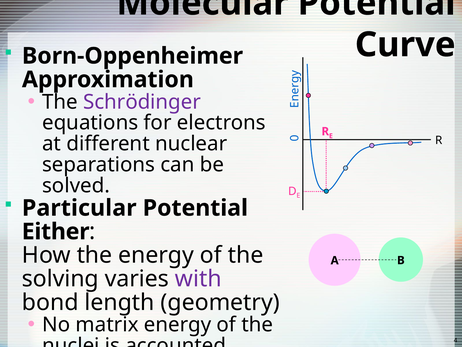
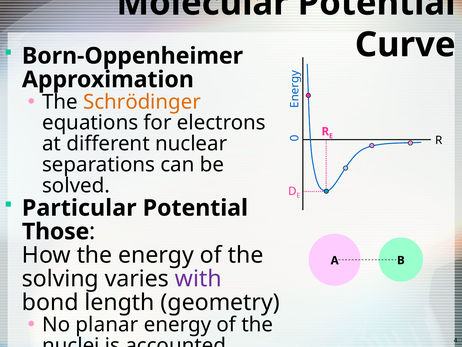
Schrödinger colour: purple -> orange
Either: Either -> Those
matrix: matrix -> planar
